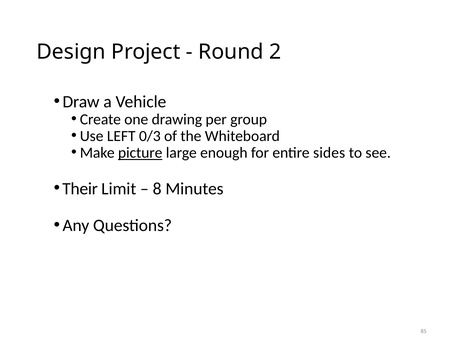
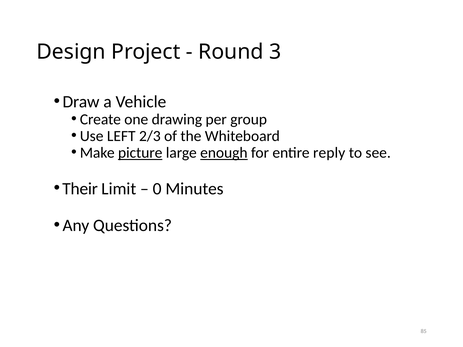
2: 2 -> 3
0/3: 0/3 -> 2/3
enough underline: none -> present
sides: sides -> reply
8: 8 -> 0
